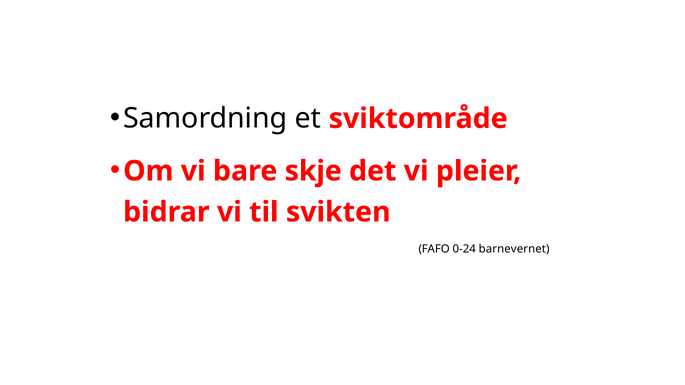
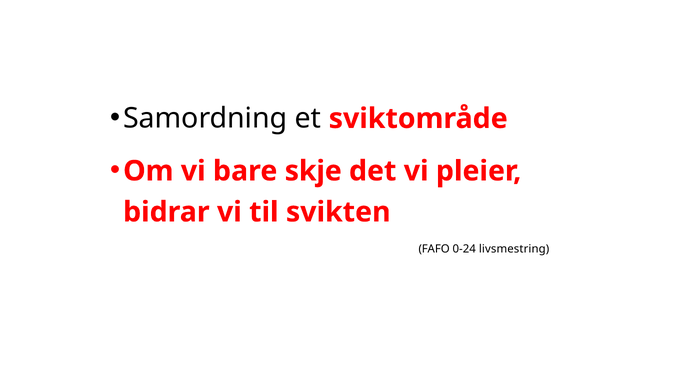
barnevernet: barnevernet -> livsmestring
